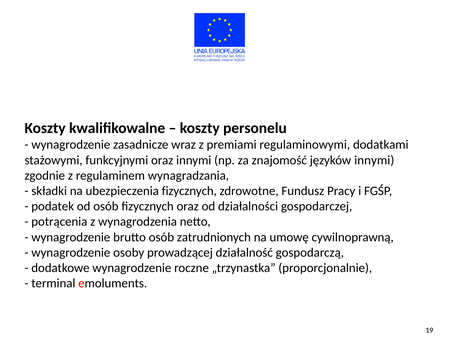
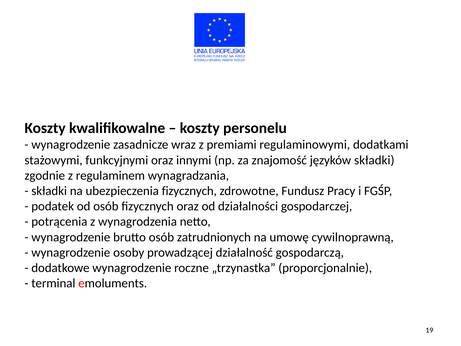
języków innymi: innymi -> składki
